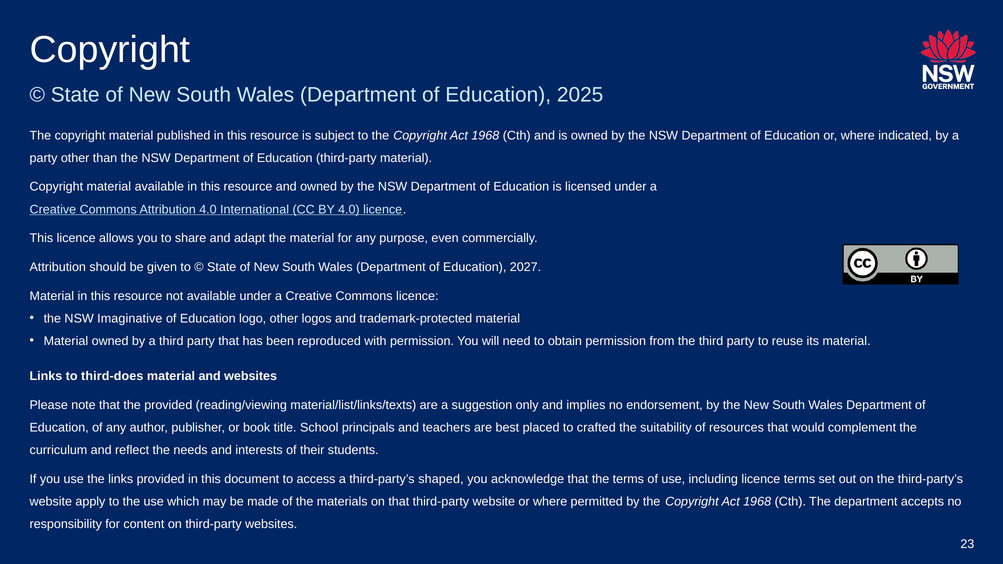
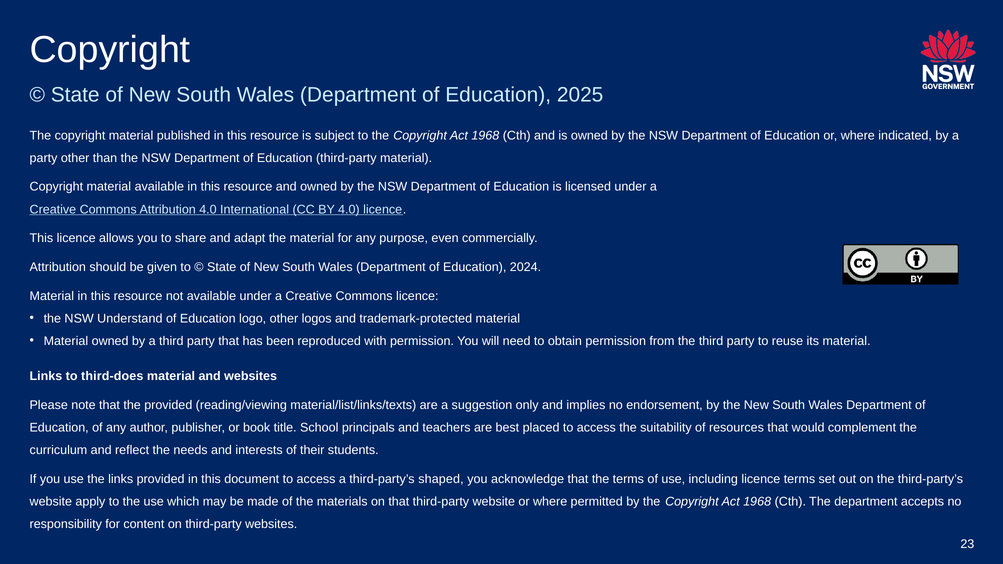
2027: 2027 -> 2024
Imaginative: Imaginative -> Understand
placed to crafted: crafted -> access
